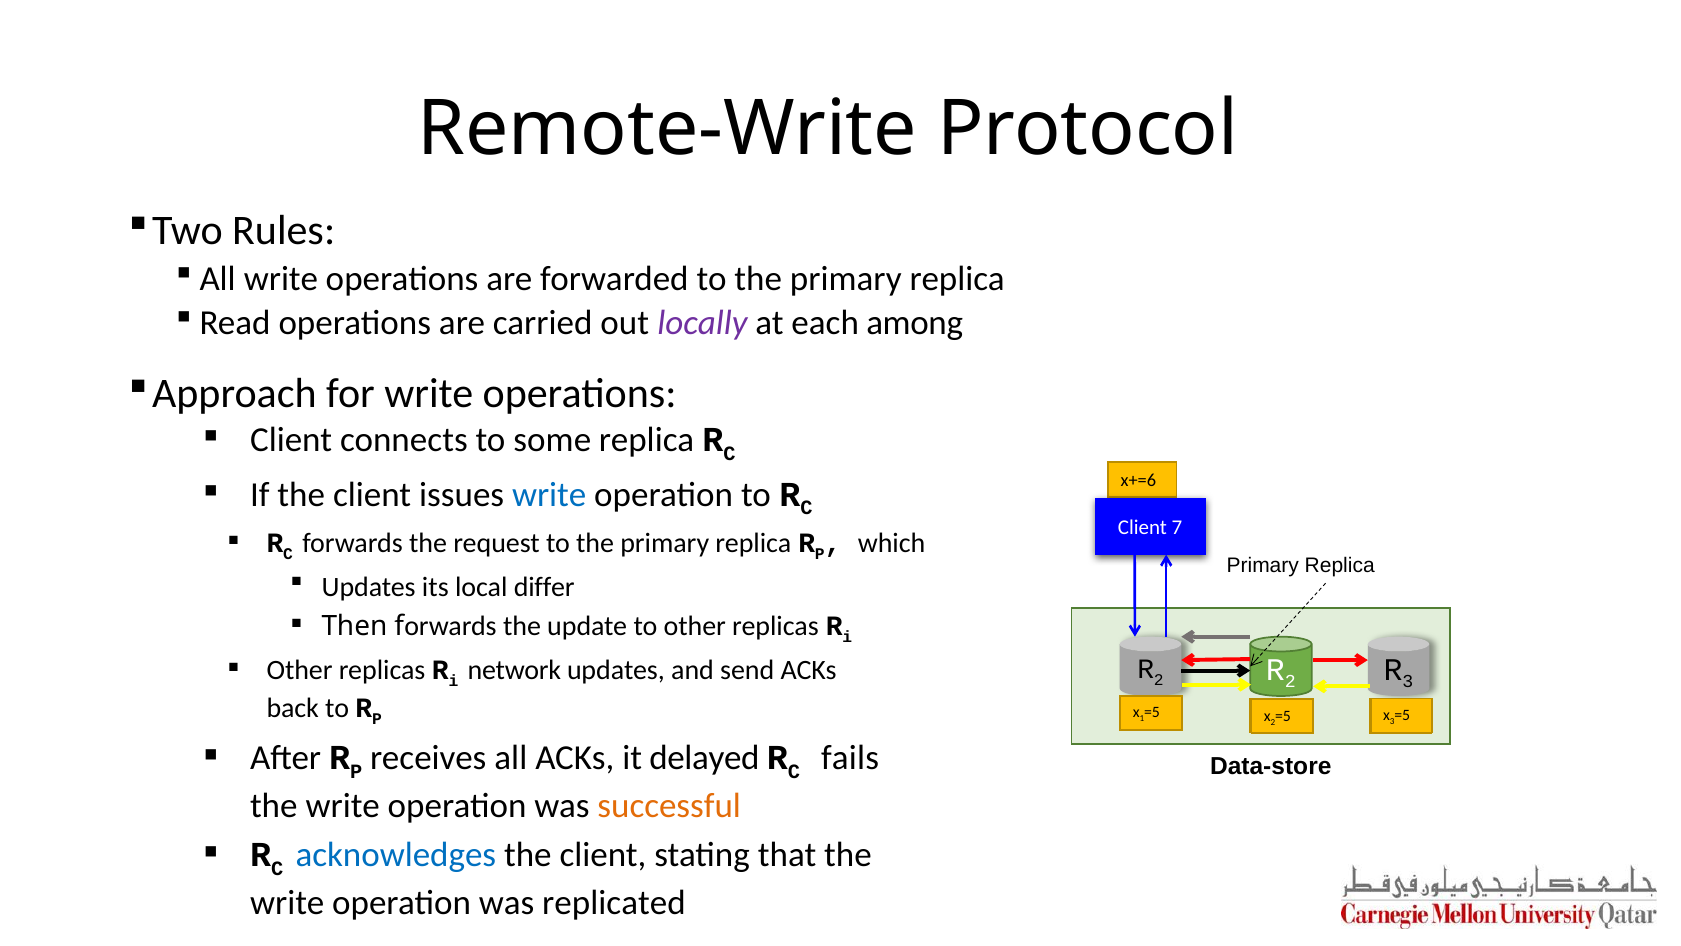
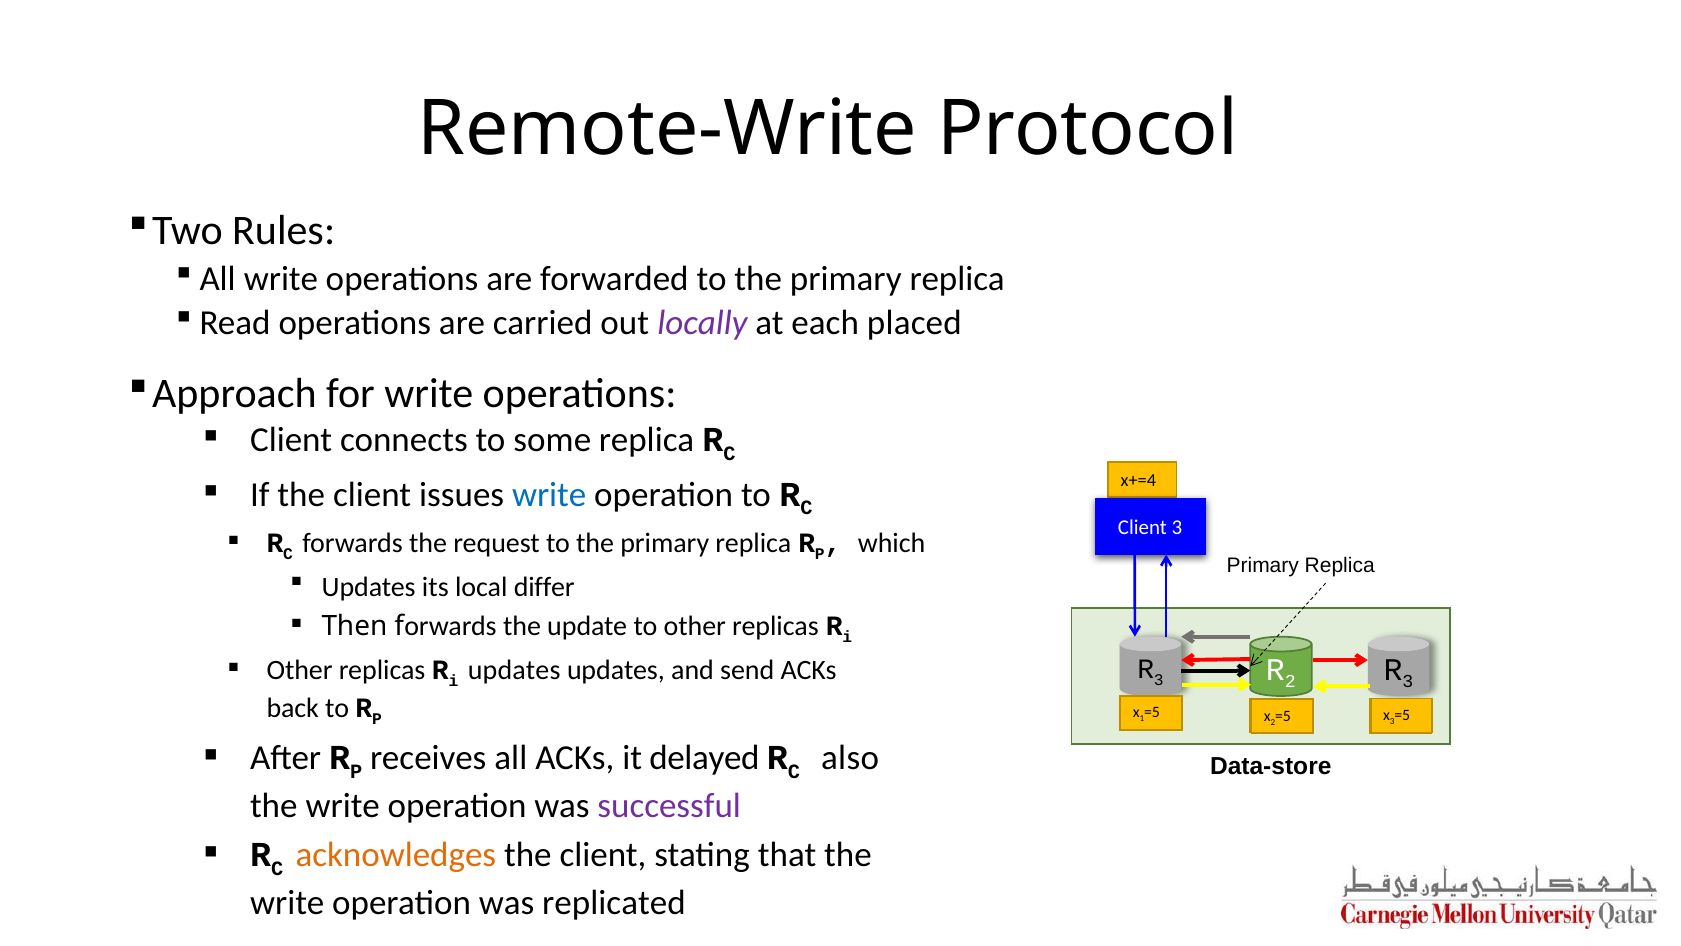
among: among -> placed
x+=6: x+=6 -> x+=4
Client 7: 7 -> 3
network at (514, 670): network -> updates
2 at (1159, 680): 2 -> 3
fails: fails -> also
successful colour: orange -> purple
acknowledges colour: blue -> orange
